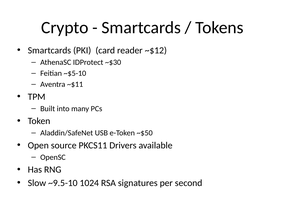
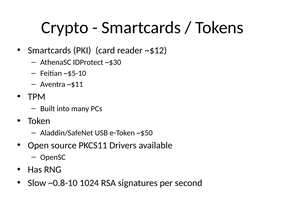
~9.5-10: ~9.5-10 -> ~0.8-10
